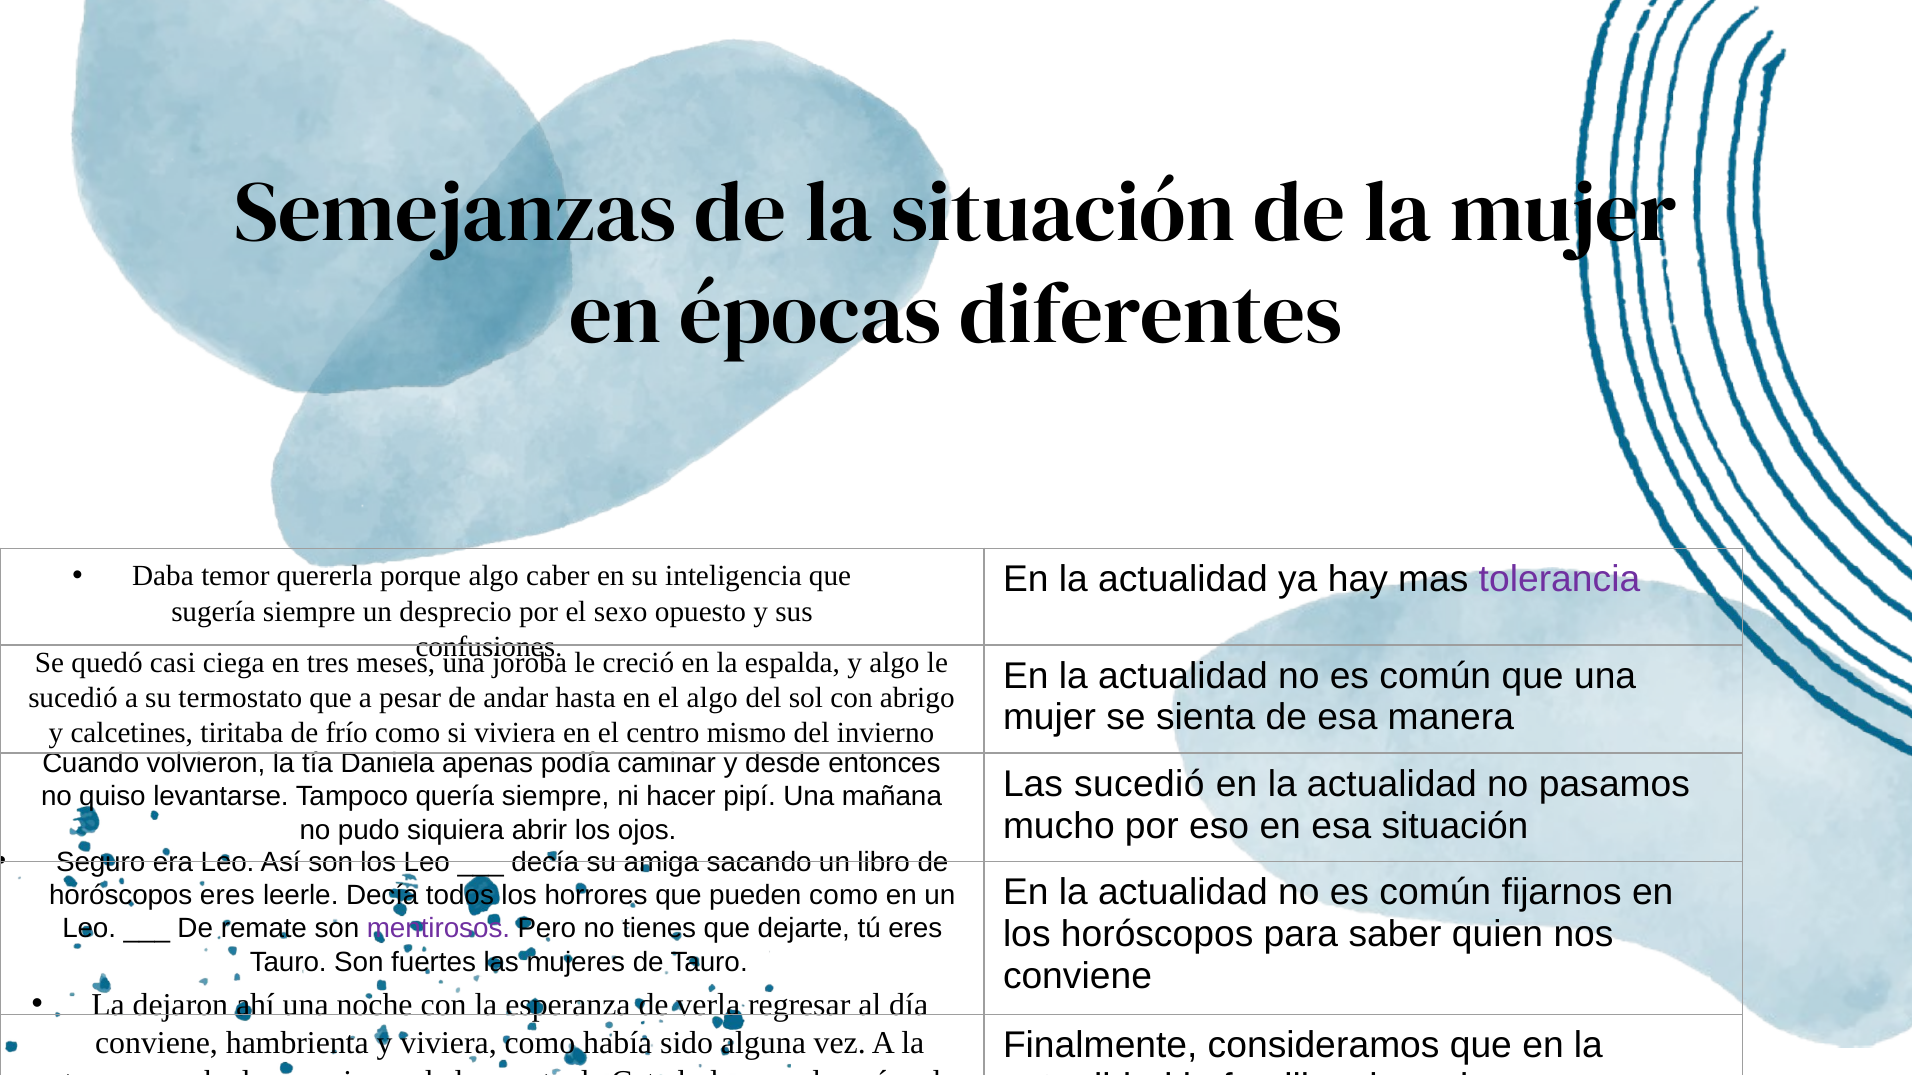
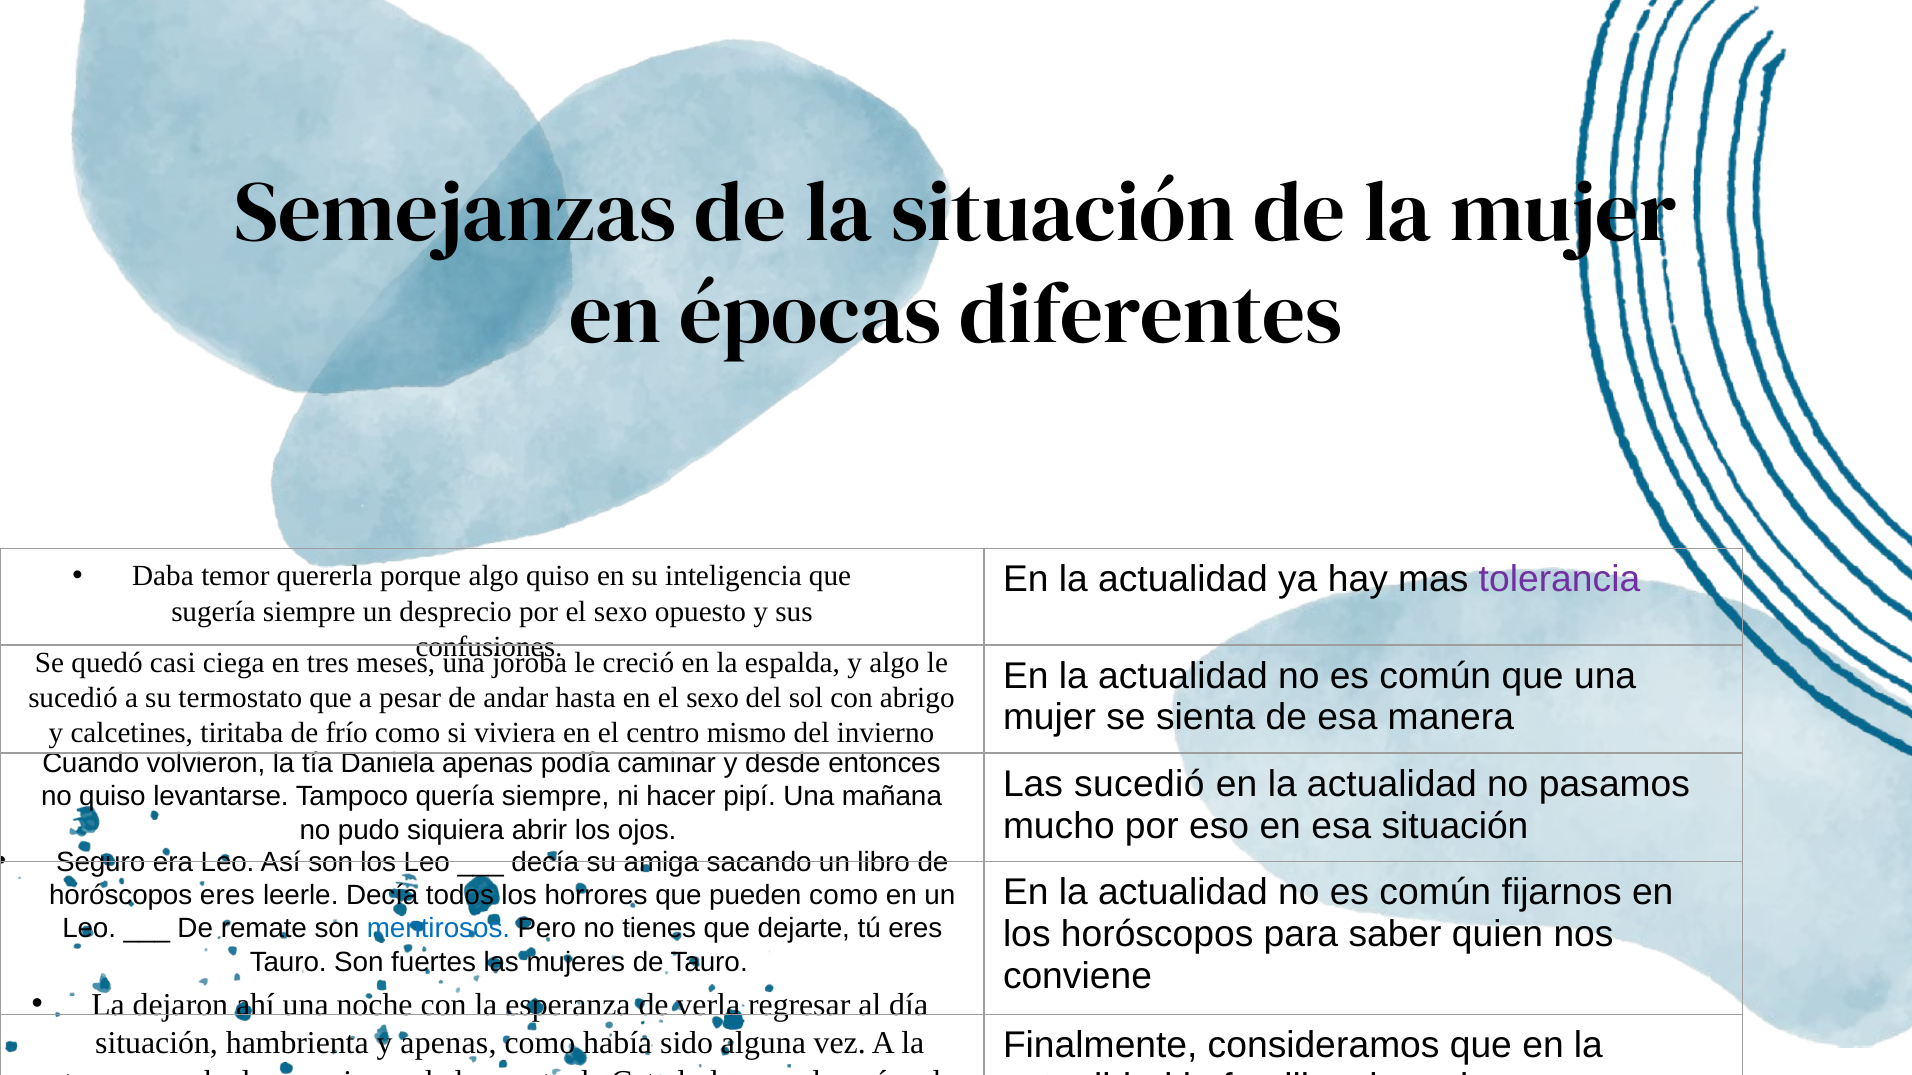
algo caber: caber -> quiso
en el algo: algo -> sexo
mentirosos colour: purple -> blue
conviene at (157, 1044): conviene -> situación
y viviera: viviera -> apenas
